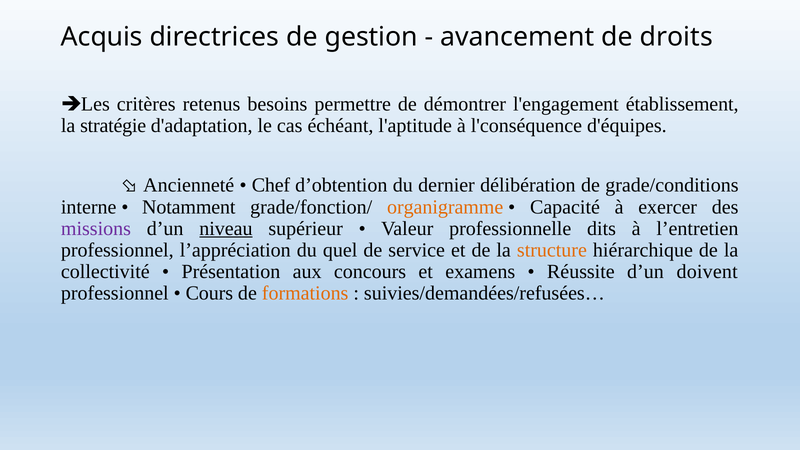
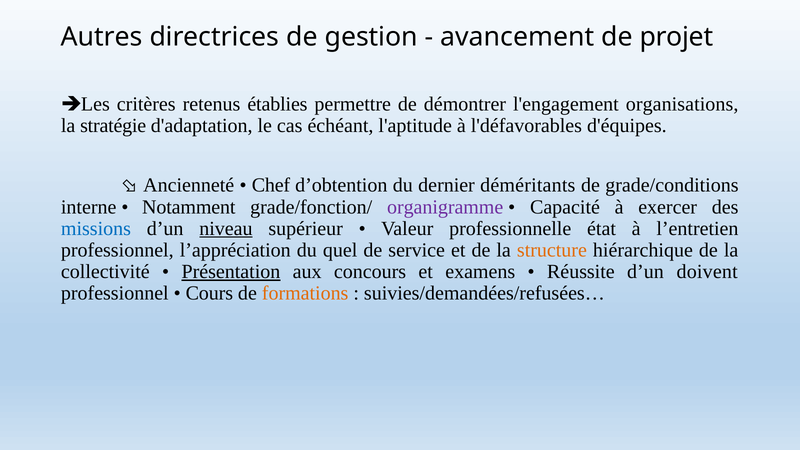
Acquis: Acquis -> Autres
droits: droits -> projet
besoins: besoins -> établies
établissement: établissement -> organisations
l'conséquence: l'conséquence -> l'défavorables
délibération: délibération -> déméritants
organigramme colour: orange -> purple
missions colour: purple -> blue
dits: dits -> état
Présentation underline: none -> present
